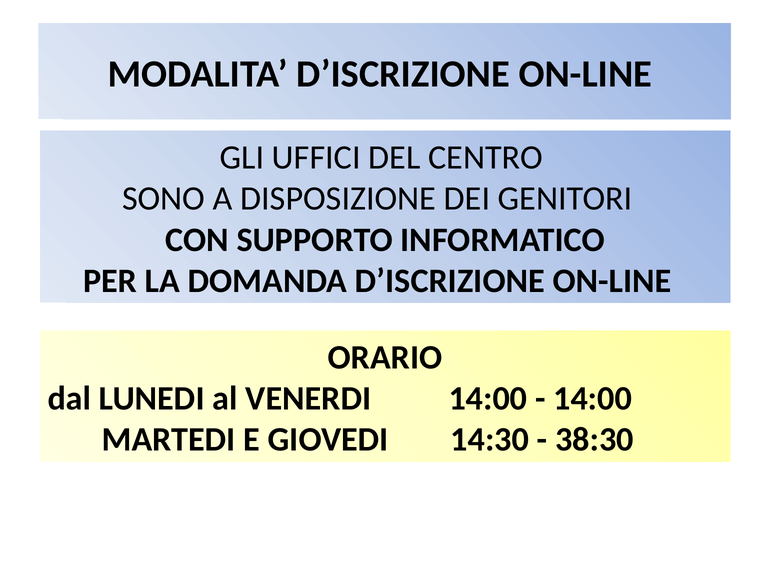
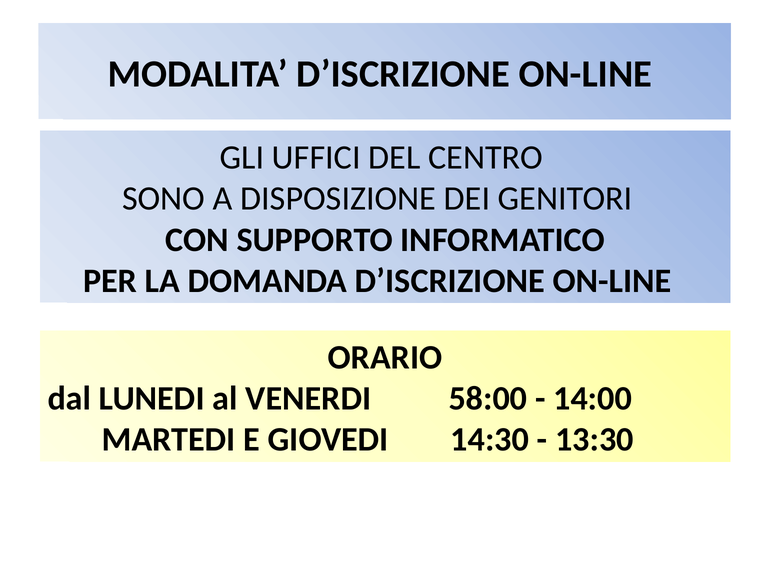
VENERDI 14:00: 14:00 -> 58:00
38:30: 38:30 -> 13:30
